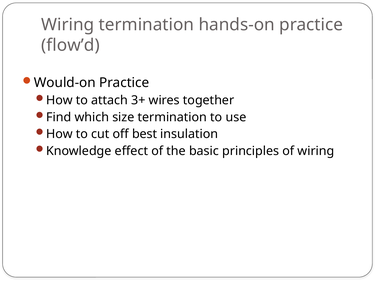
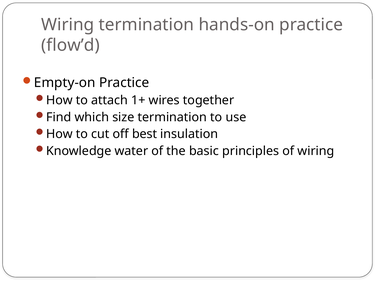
Would-on: Would-on -> Empty-on
3+: 3+ -> 1+
effect: effect -> water
